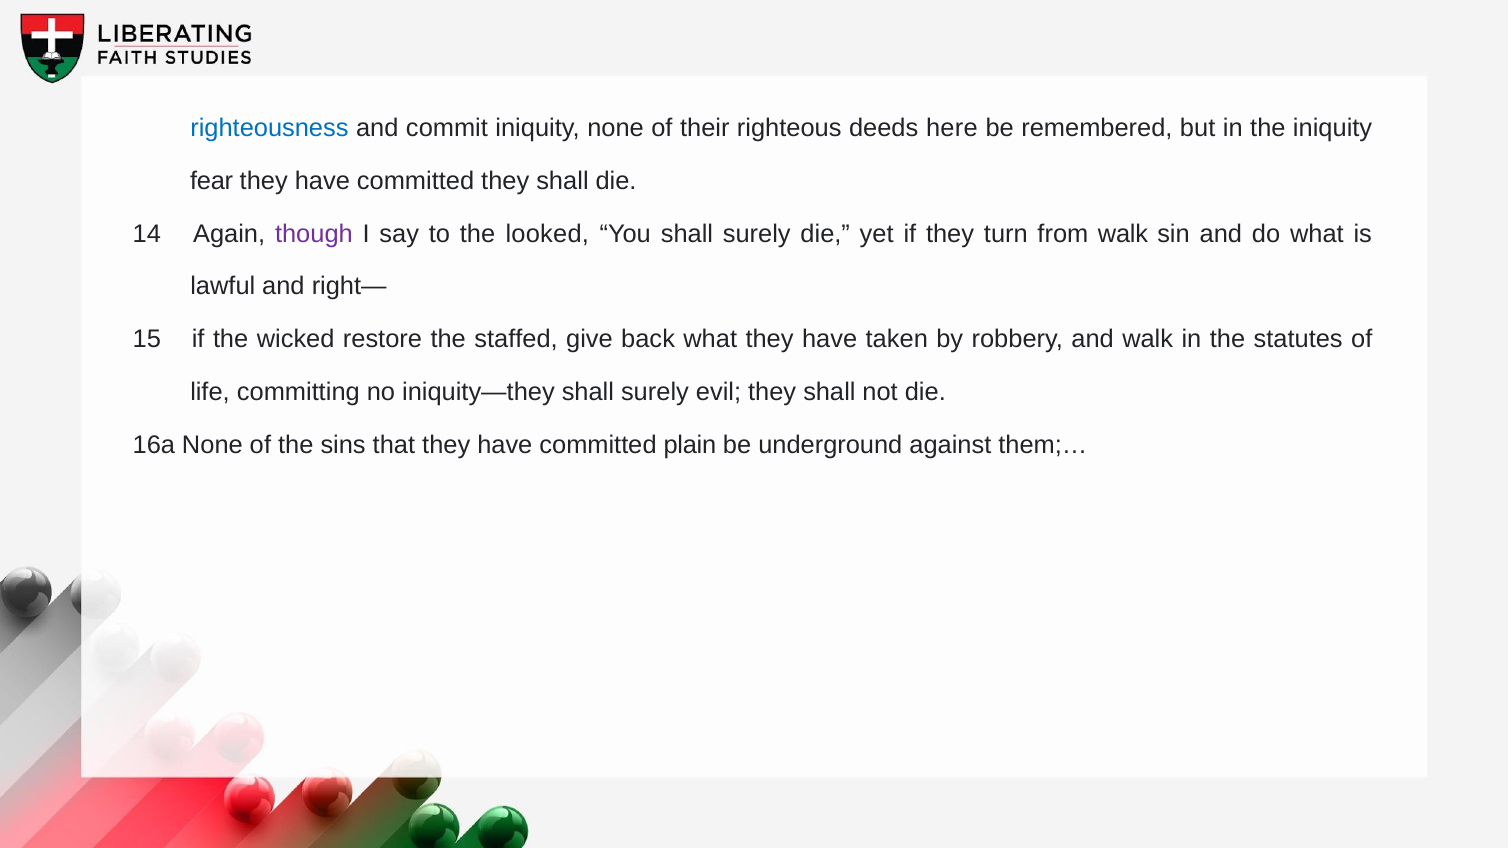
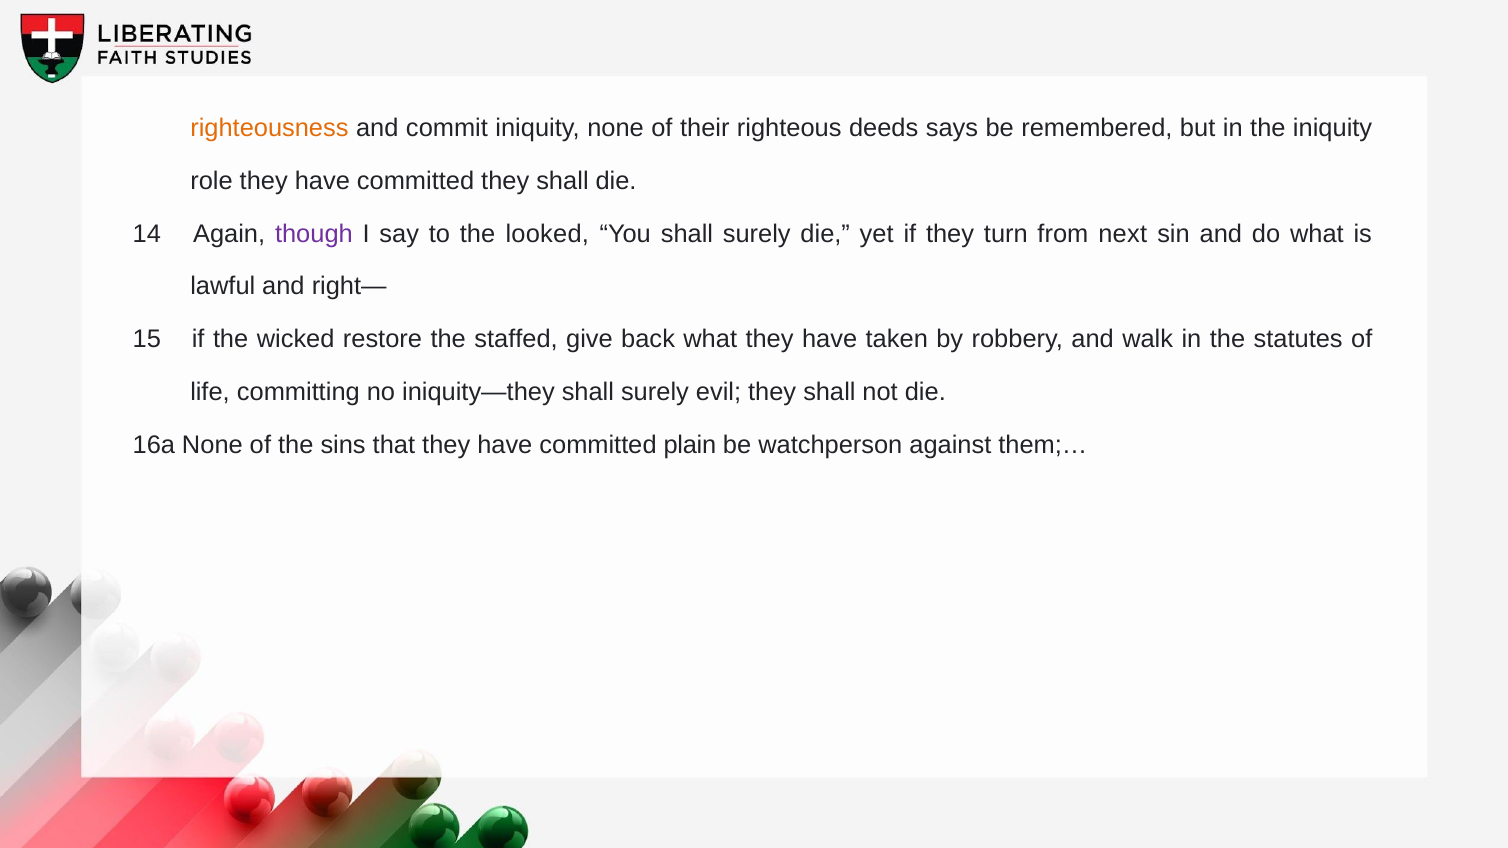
righteousness colour: blue -> orange
here: here -> says
fear: fear -> role
from walk: walk -> next
underground: underground -> watchperson
